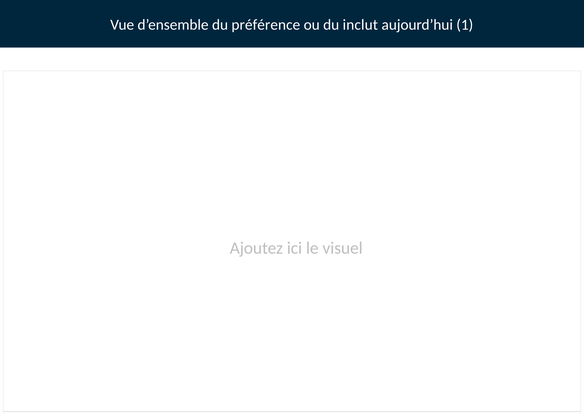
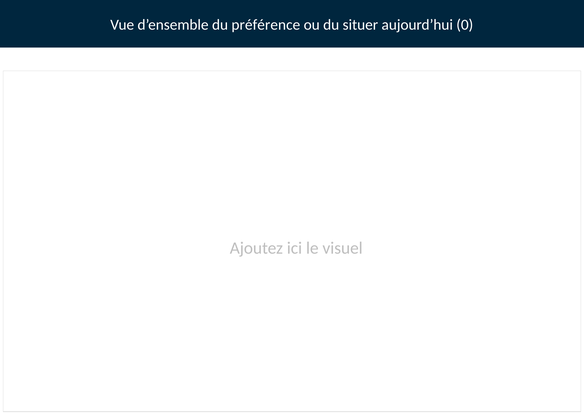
inclut: inclut -> situer
1: 1 -> 0
